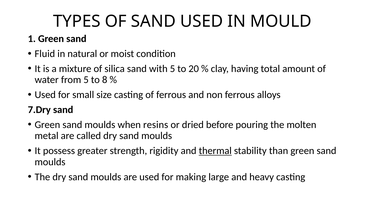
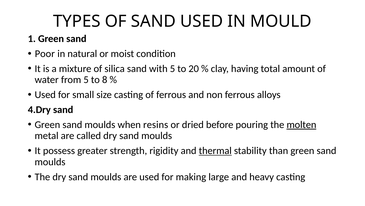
Fluid: Fluid -> Poor
7.Dry: 7.Dry -> 4.Dry
molten underline: none -> present
